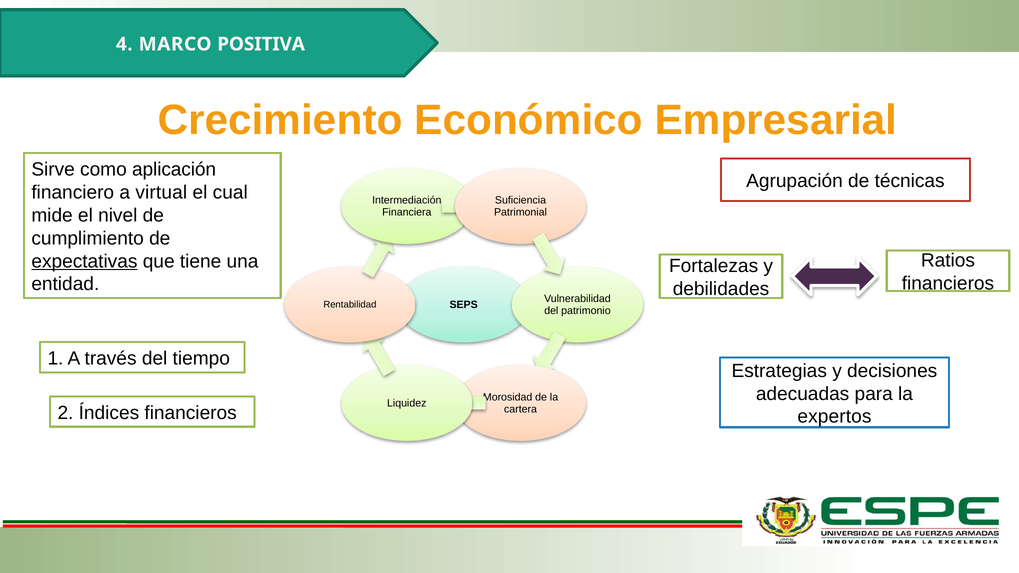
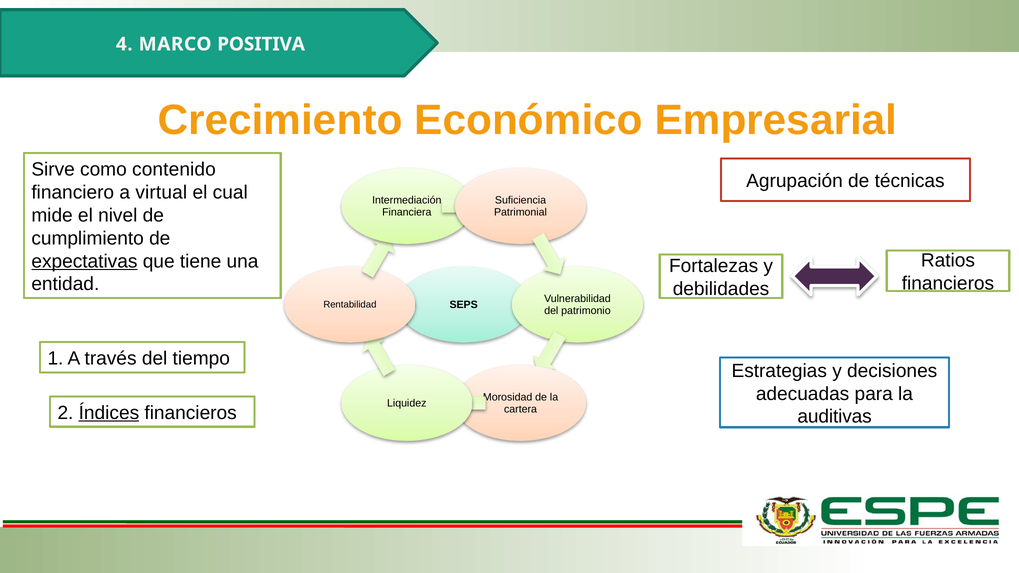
aplicación: aplicación -> contenido
Índices underline: none -> present
expertos: expertos -> auditivas
